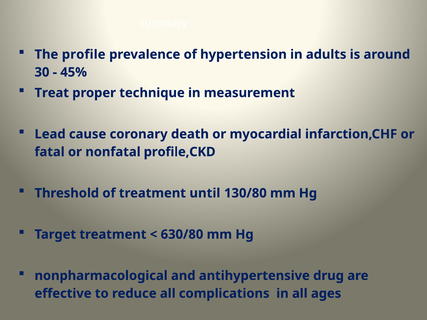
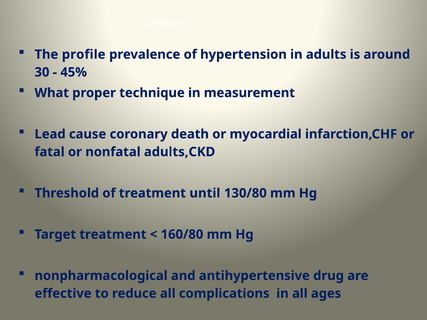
Treat: Treat -> What
profile,CKD: profile,CKD -> adults,CKD
630/80: 630/80 -> 160/80
